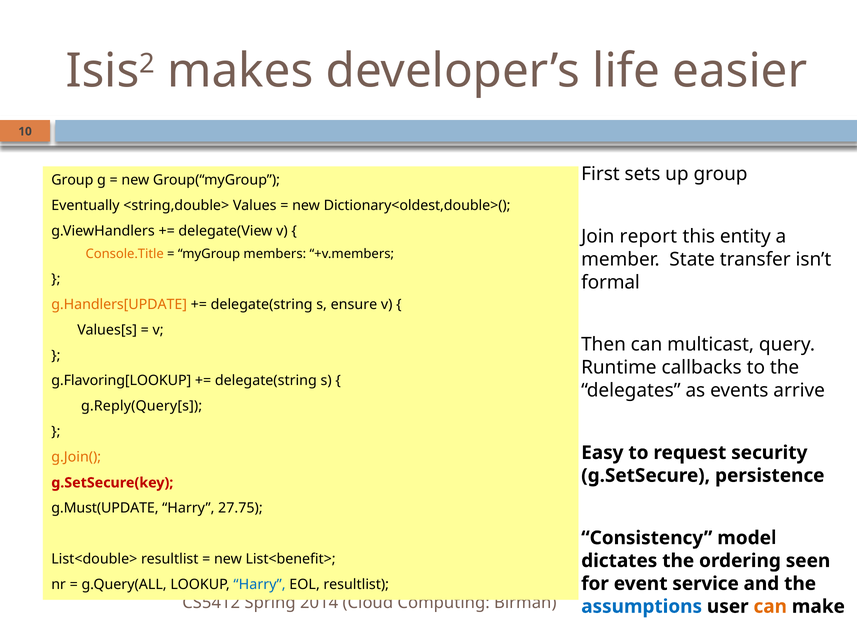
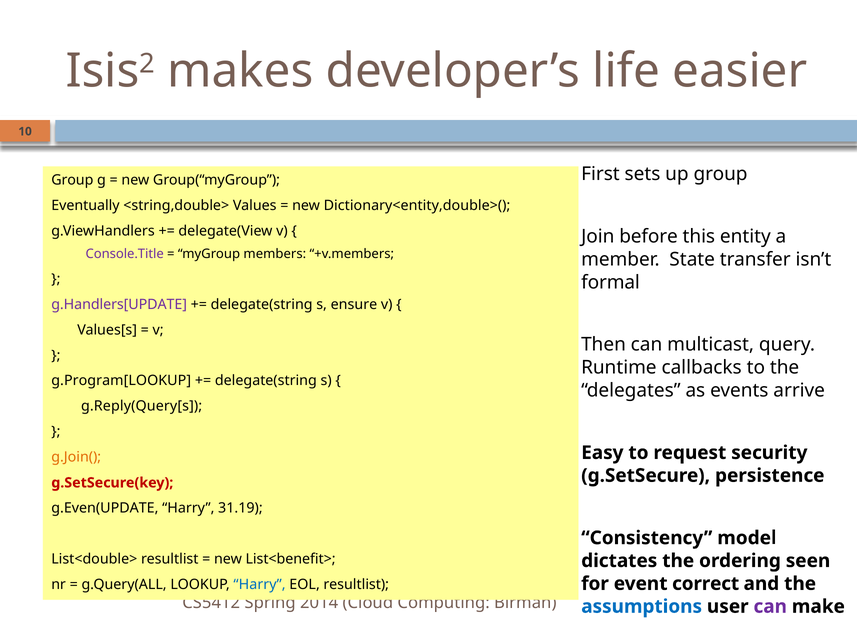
Dictionary<oldest,double>(: Dictionary<oldest,double>( -> Dictionary<entity,double>(
report: report -> before
Console.Title colour: orange -> purple
g.Handlers[UPDATE colour: orange -> purple
g.Flavoring[LOOKUP: g.Flavoring[LOOKUP -> g.Program[LOOKUP
g.Must(UPDATE: g.Must(UPDATE -> g.Even(UPDATE
27.75: 27.75 -> 31.19
service: service -> correct
can at (770, 606) colour: orange -> purple
